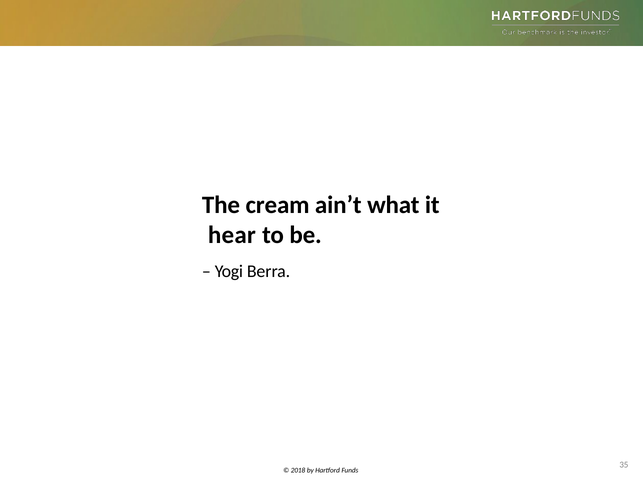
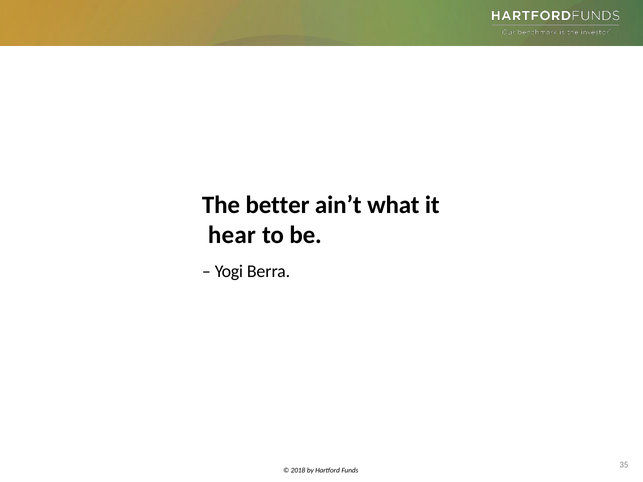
cream: cream -> better
